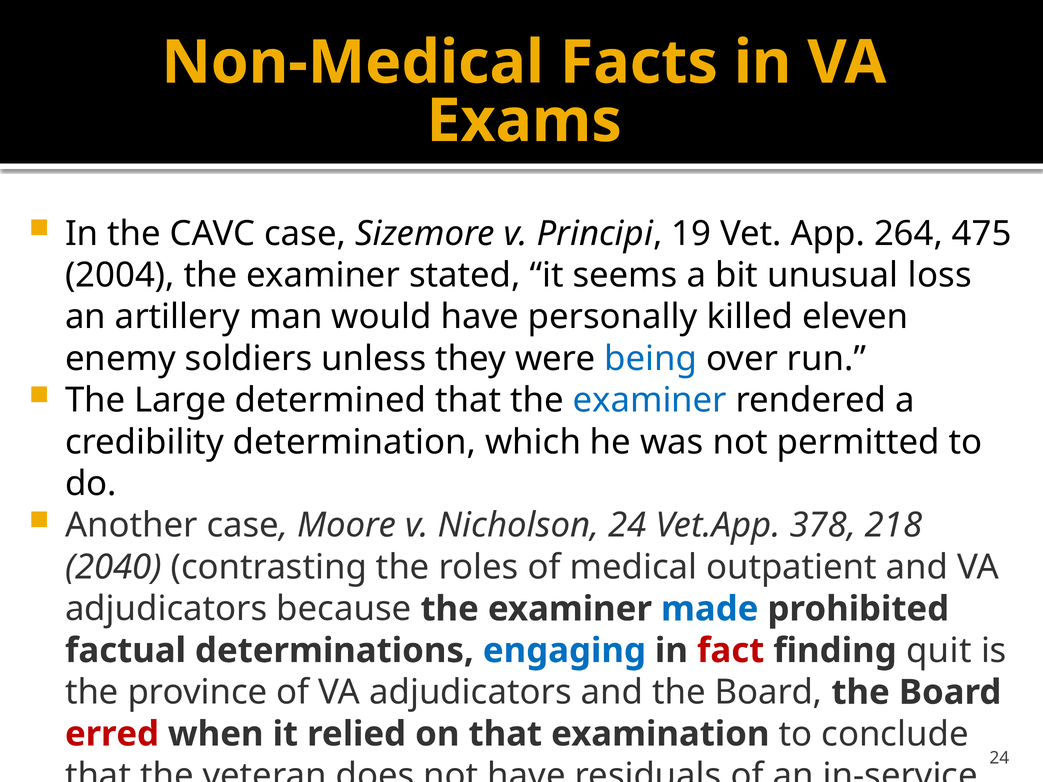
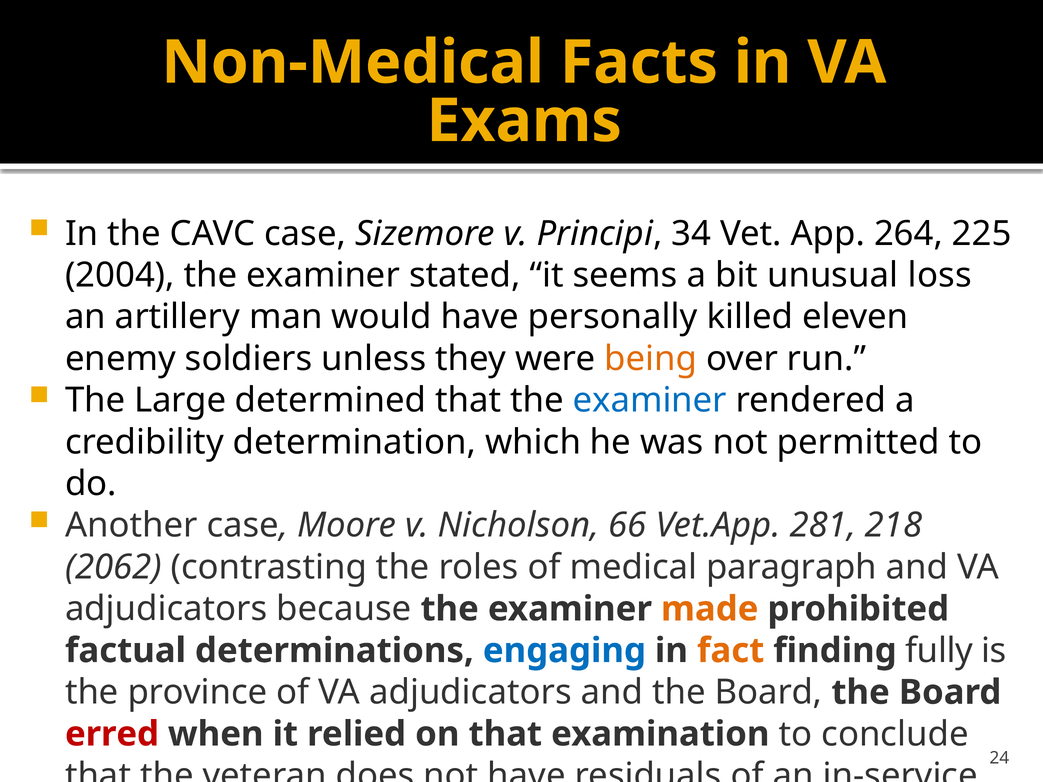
19: 19 -> 34
475: 475 -> 225
being colour: blue -> orange
Nicholson 24: 24 -> 66
378: 378 -> 281
2040: 2040 -> 2062
outpatient: outpatient -> paragraph
made colour: blue -> orange
fact colour: red -> orange
quit: quit -> fully
